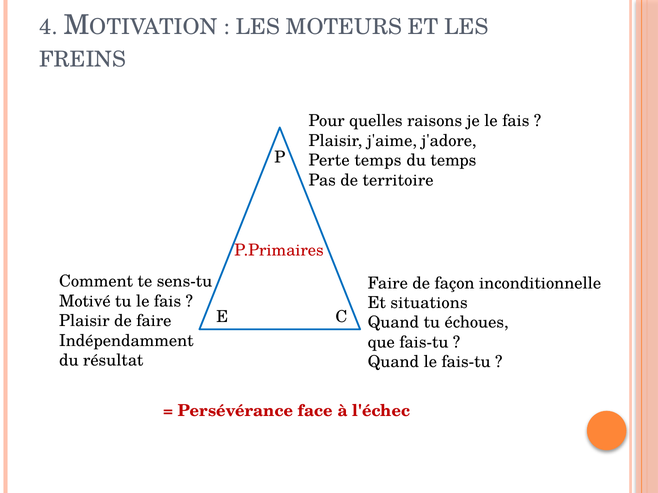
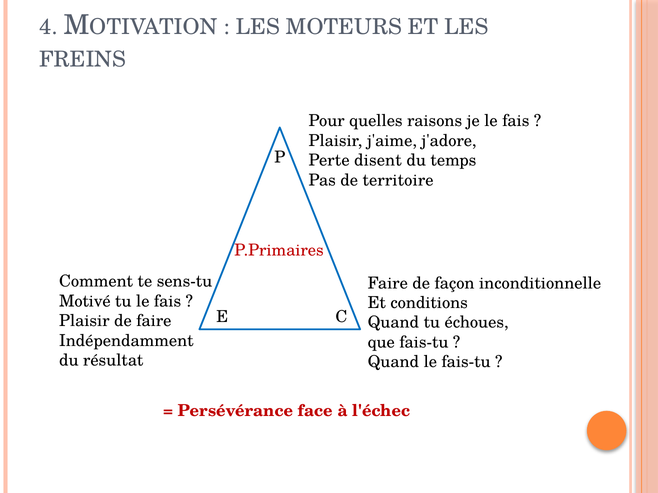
Perte temps: temps -> disent
situations: situations -> conditions
